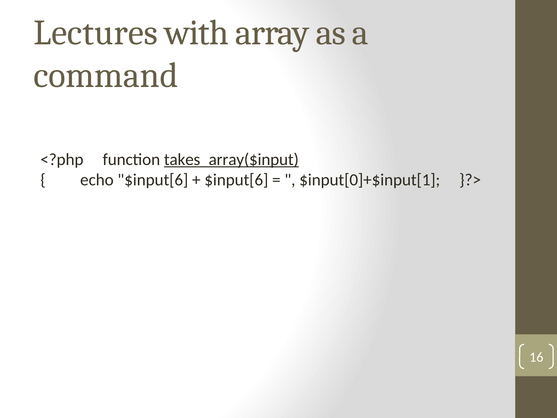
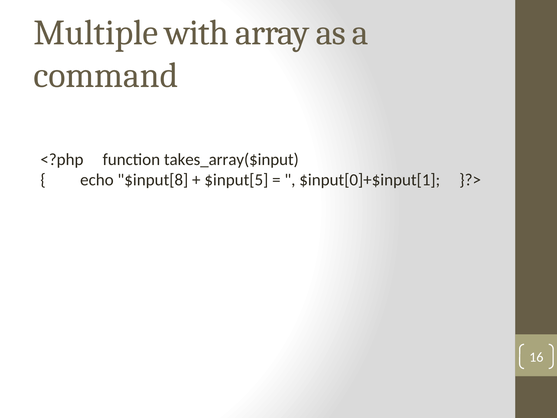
Lectures: Lectures -> Multiple
takes_array($input underline: present -> none
echo $input[6: $input[6 -> $input[8
$input[6 at (236, 180): $input[6 -> $input[5
